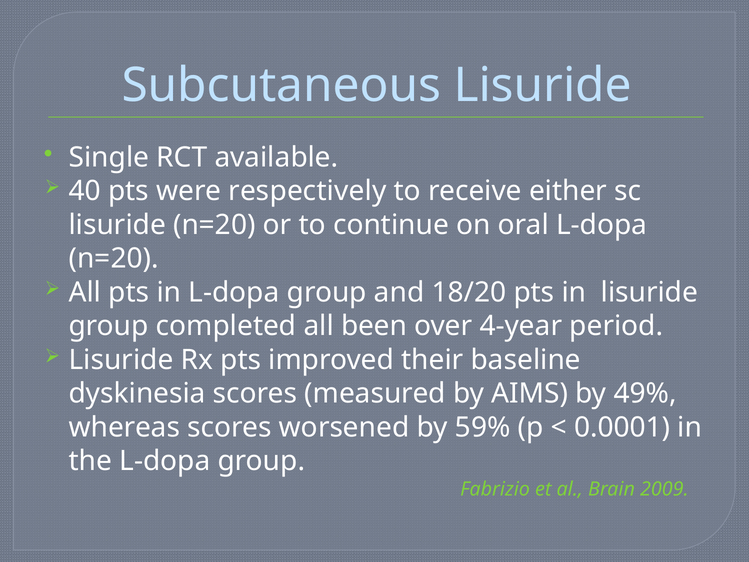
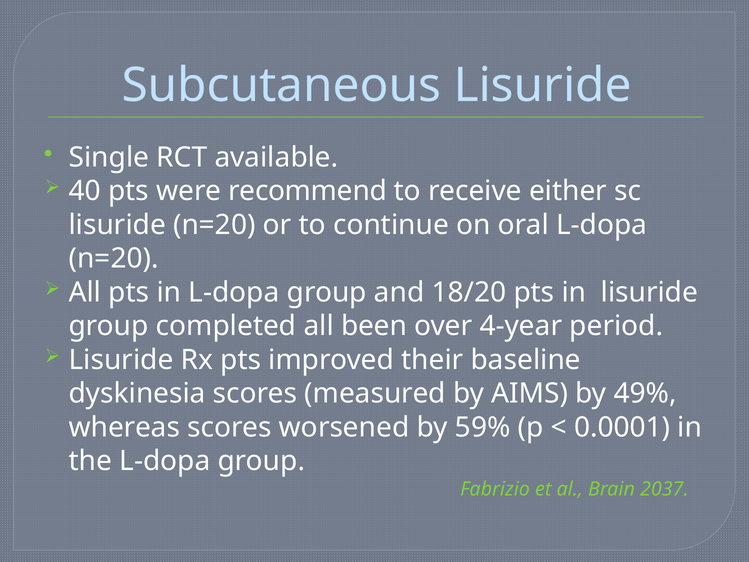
respectively: respectively -> recommend
2009: 2009 -> 2037
